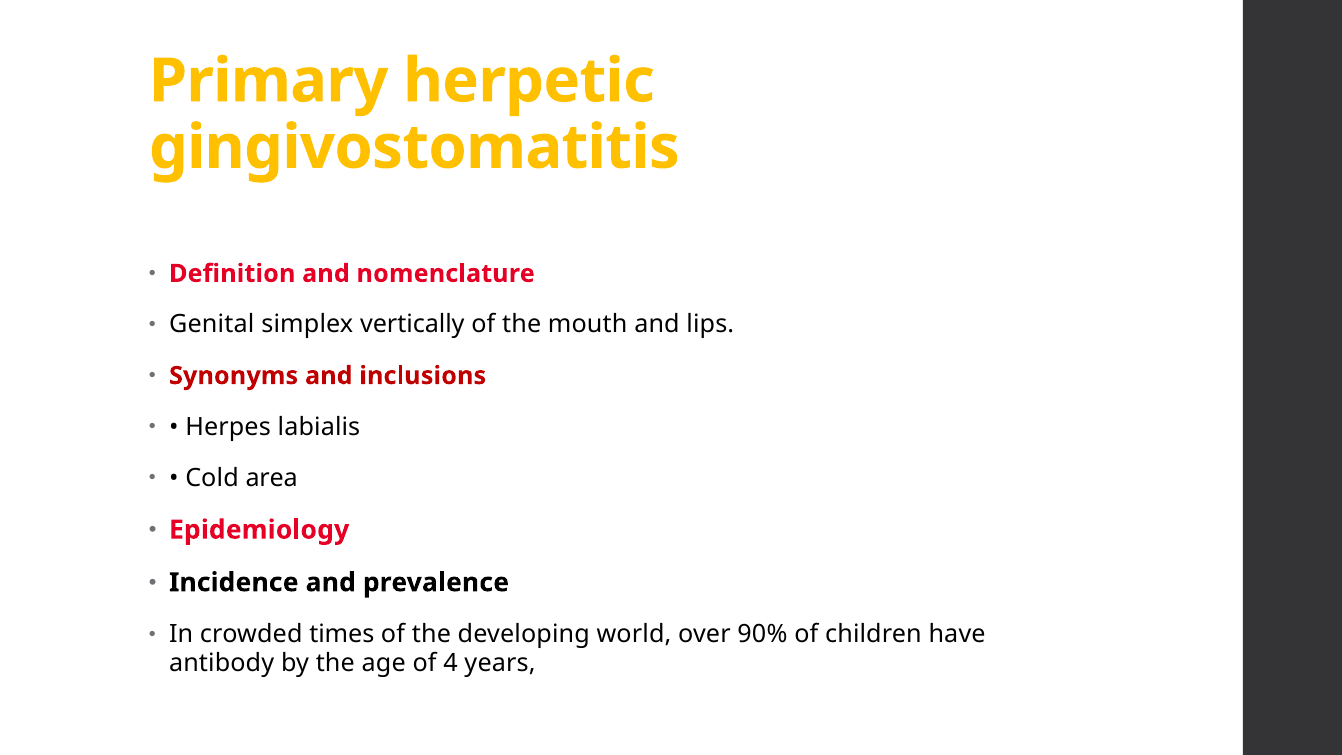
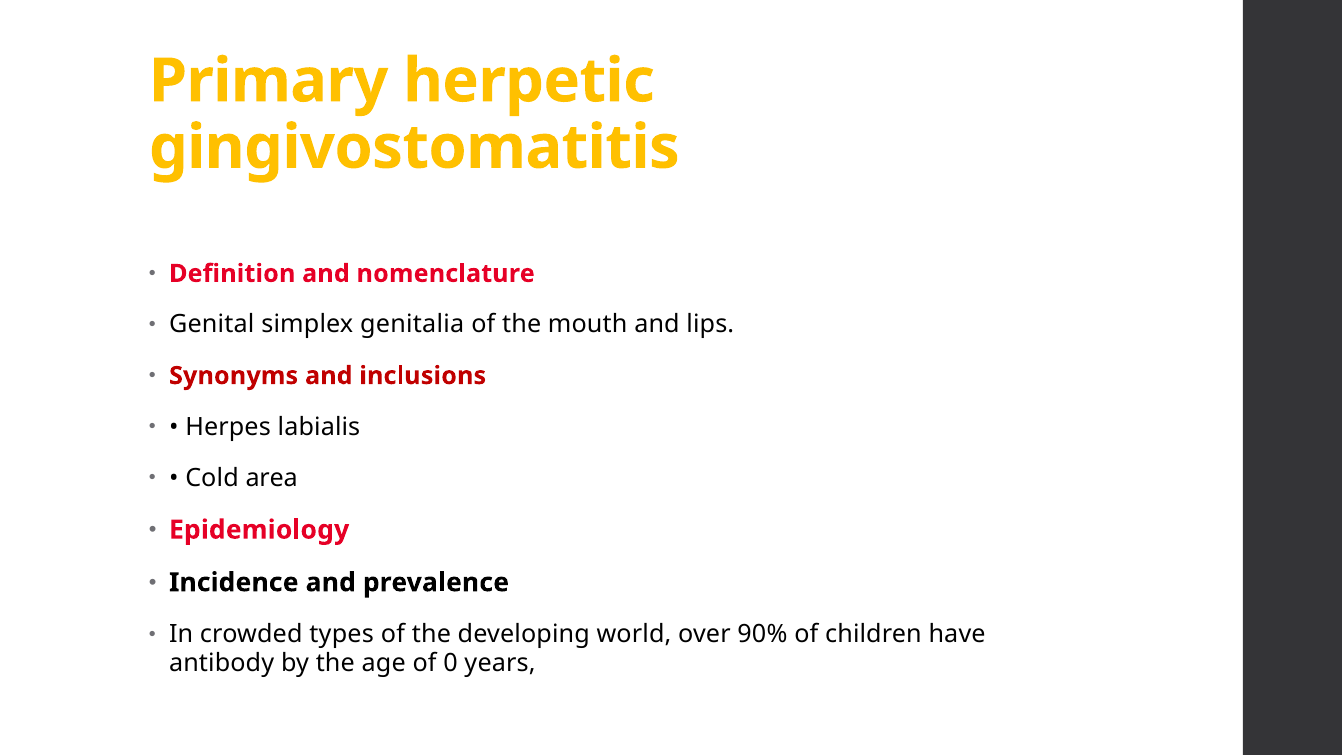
vertically: vertically -> genitalia
times: times -> types
4: 4 -> 0
